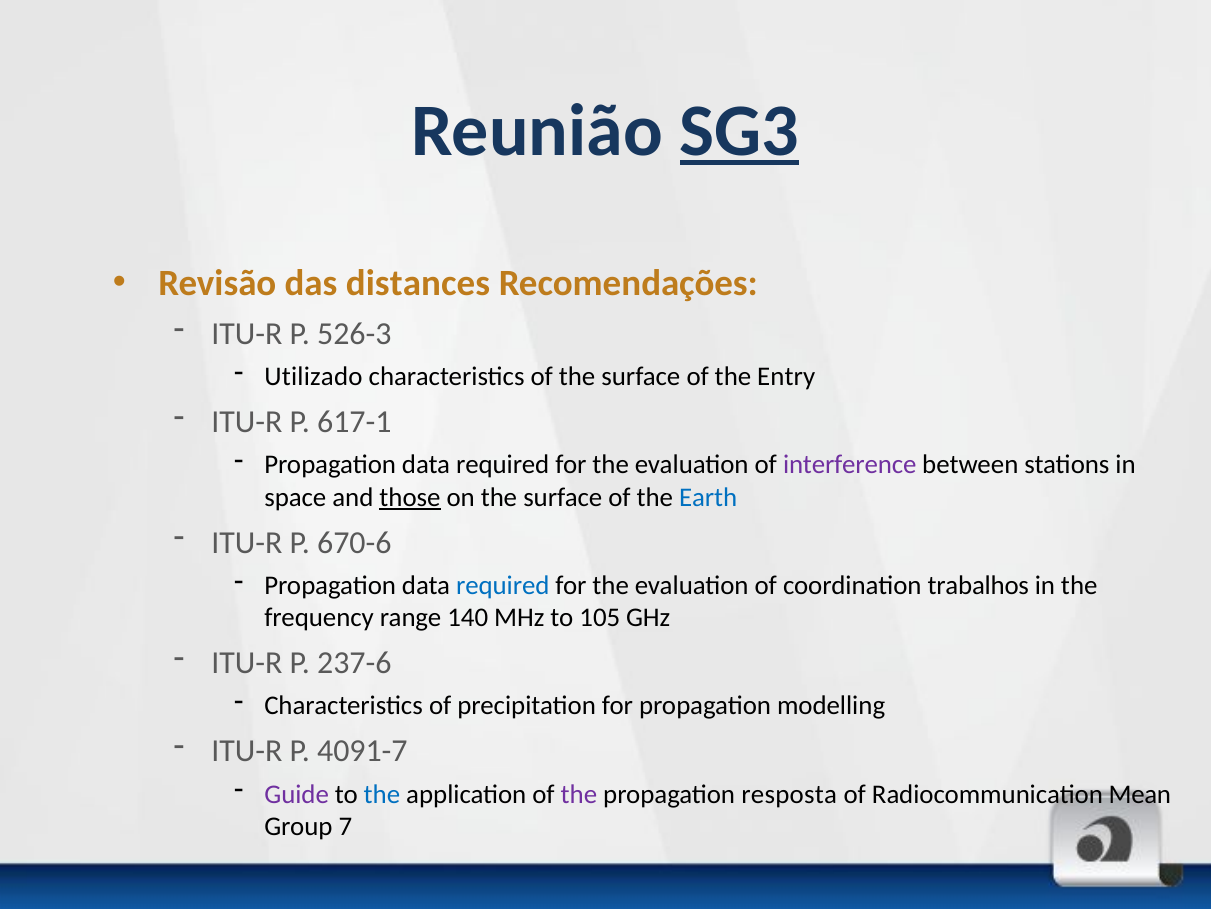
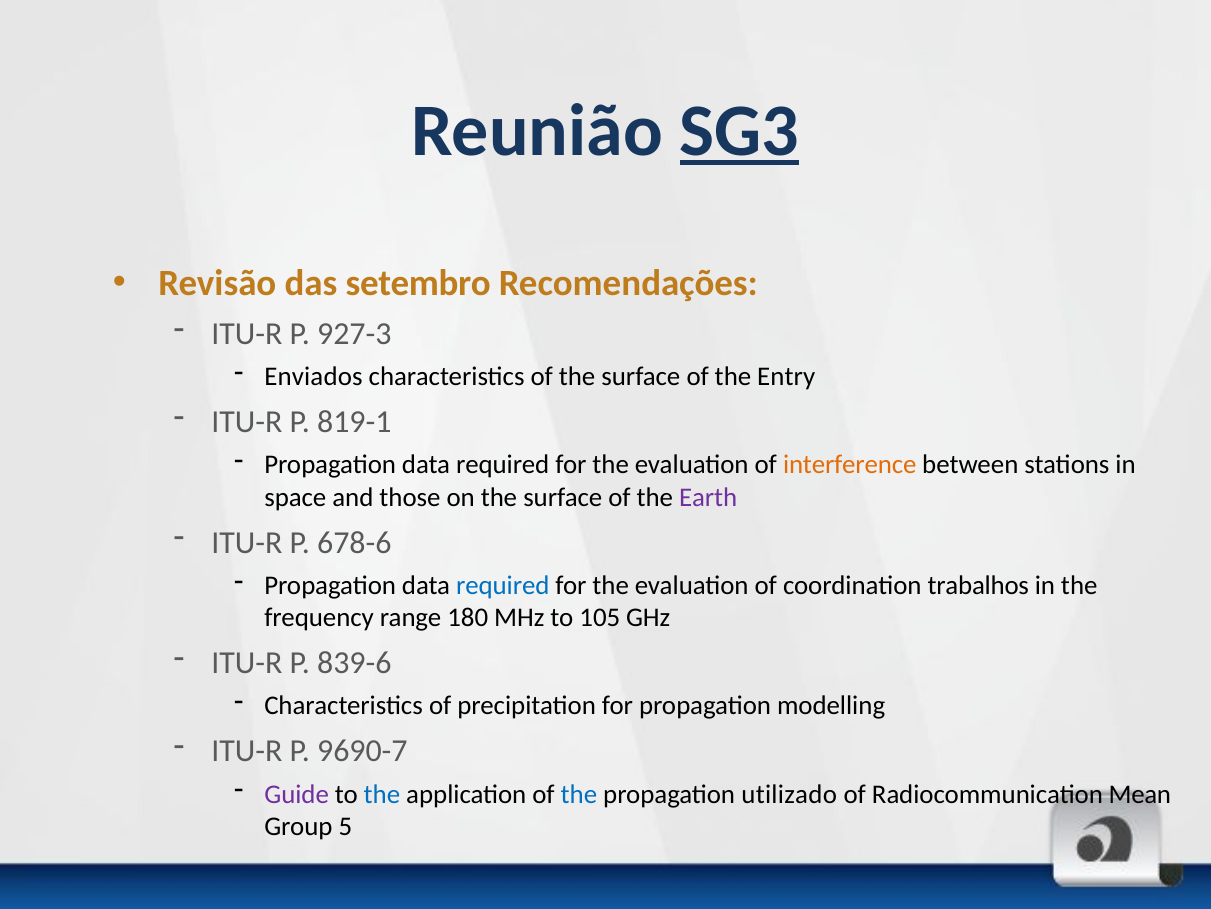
distances: distances -> setembro
526-3: 526-3 -> 927-3
Utilizado: Utilizado -> Enviados
617-1: 617-1 -> 819-1
interference colour: purple -> orange
those underline: present -> none
Earth colour: blue -> purple
670-6: 670-6 -> 678-6
140: 140 -> 180
237-6: 237-6 -> 839-6
4091-7: 4091-7 -> 9690-7
the at (579, 794) colour: purple -> blue
resposta: resposta -> utilizado
7: 7 -> 5
